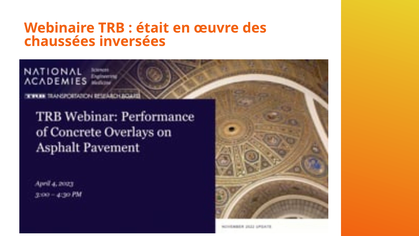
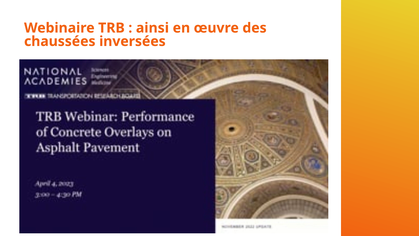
était: était -> ainsi
